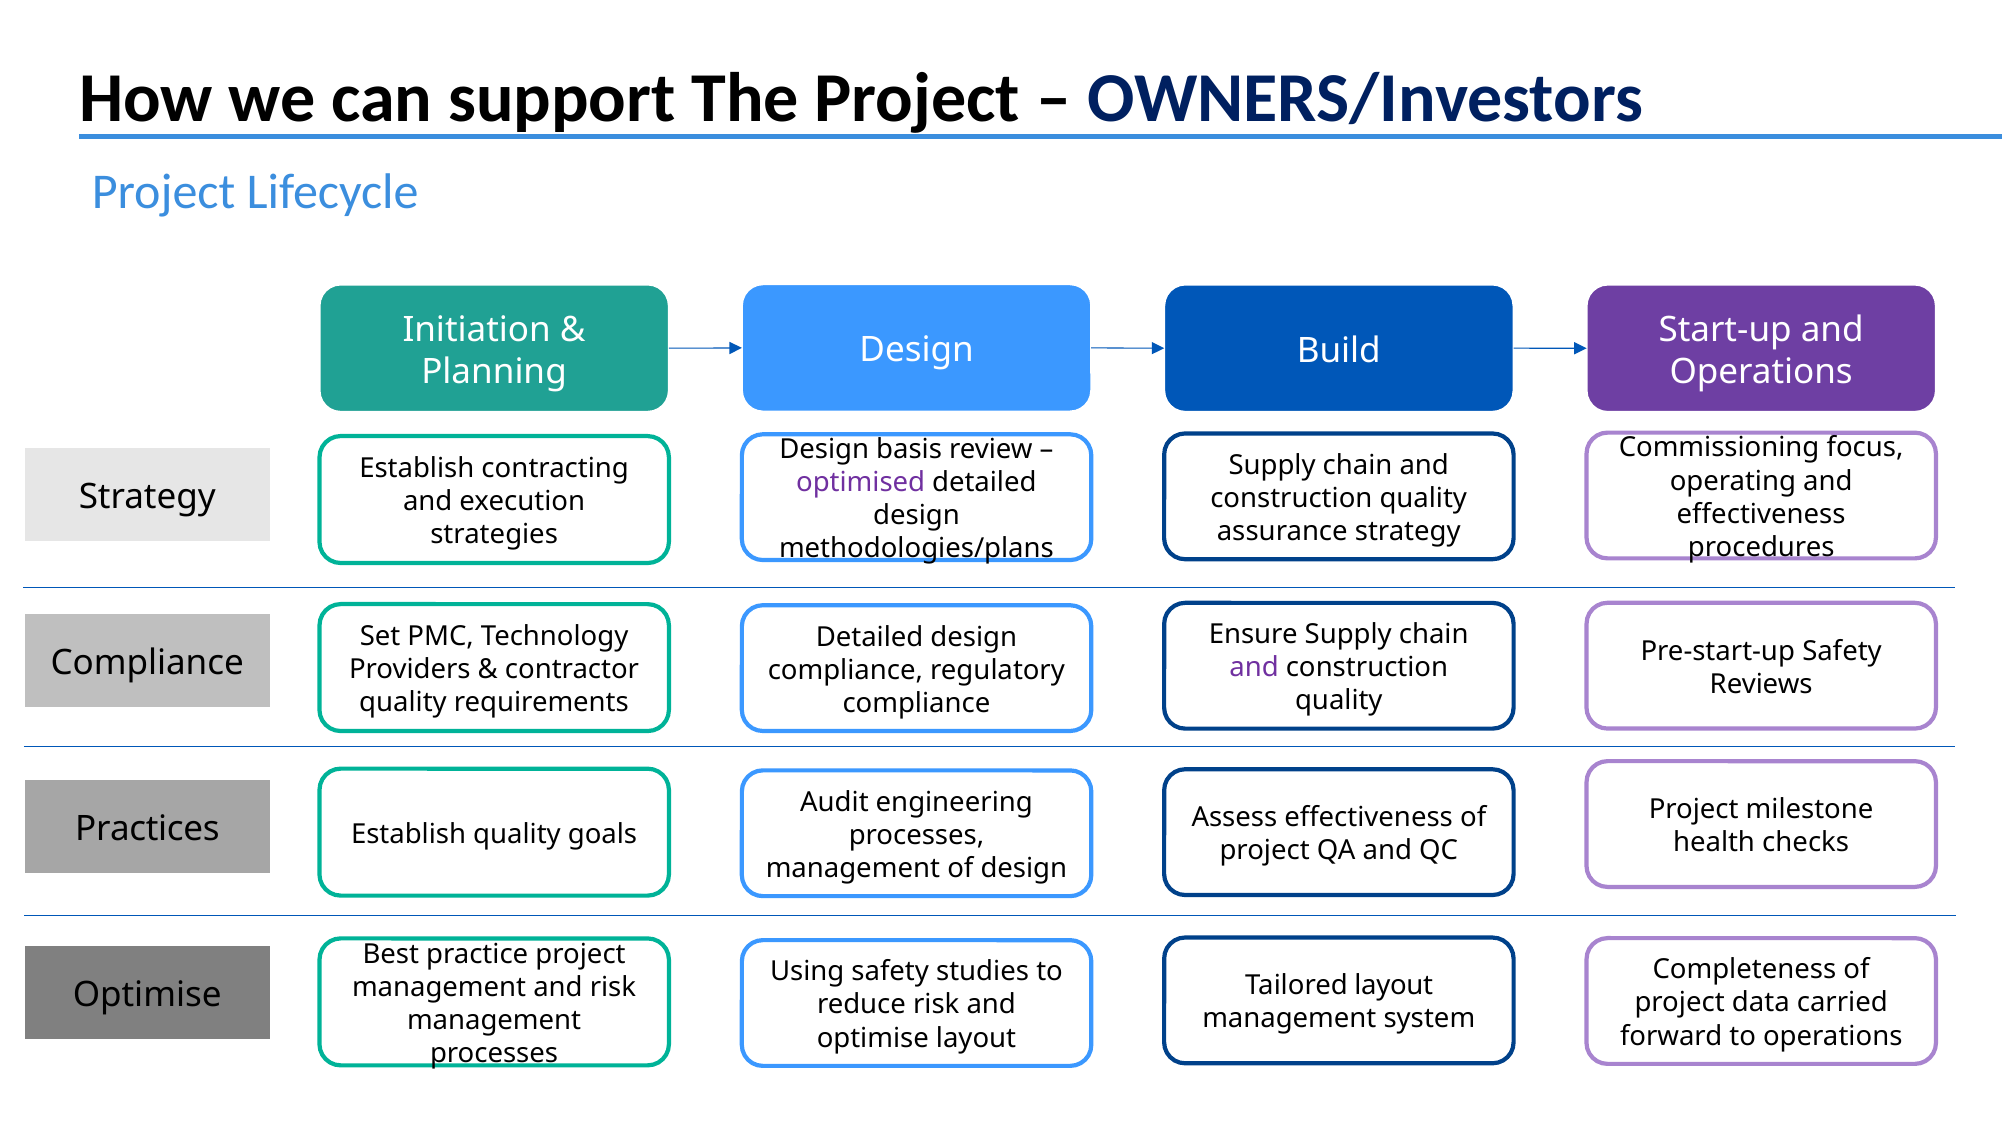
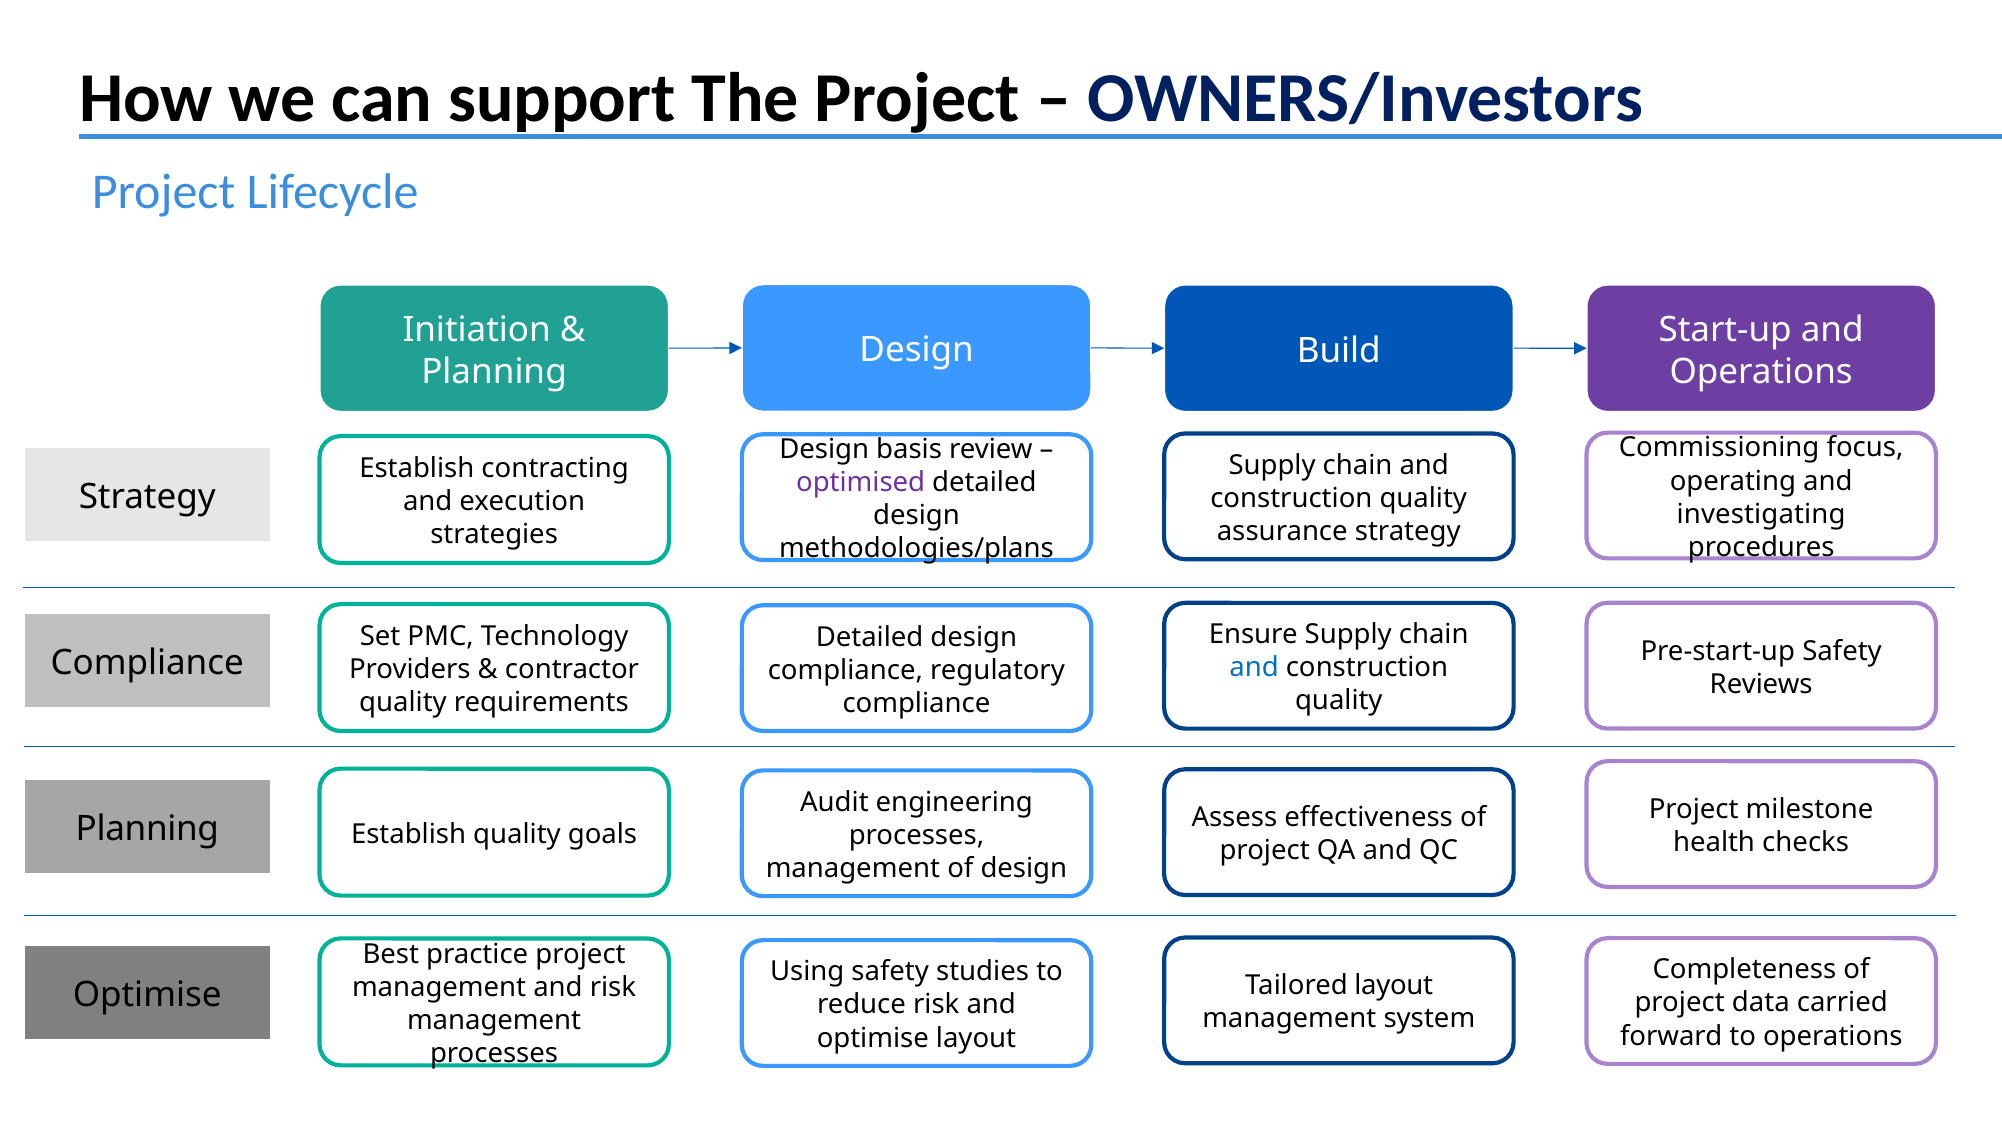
effectiveness at (1761, 514): effectiveness -> investigating
and at (1254, 668) colour: purple -> blue
Practices at (147, 829): Practices -> Planning
